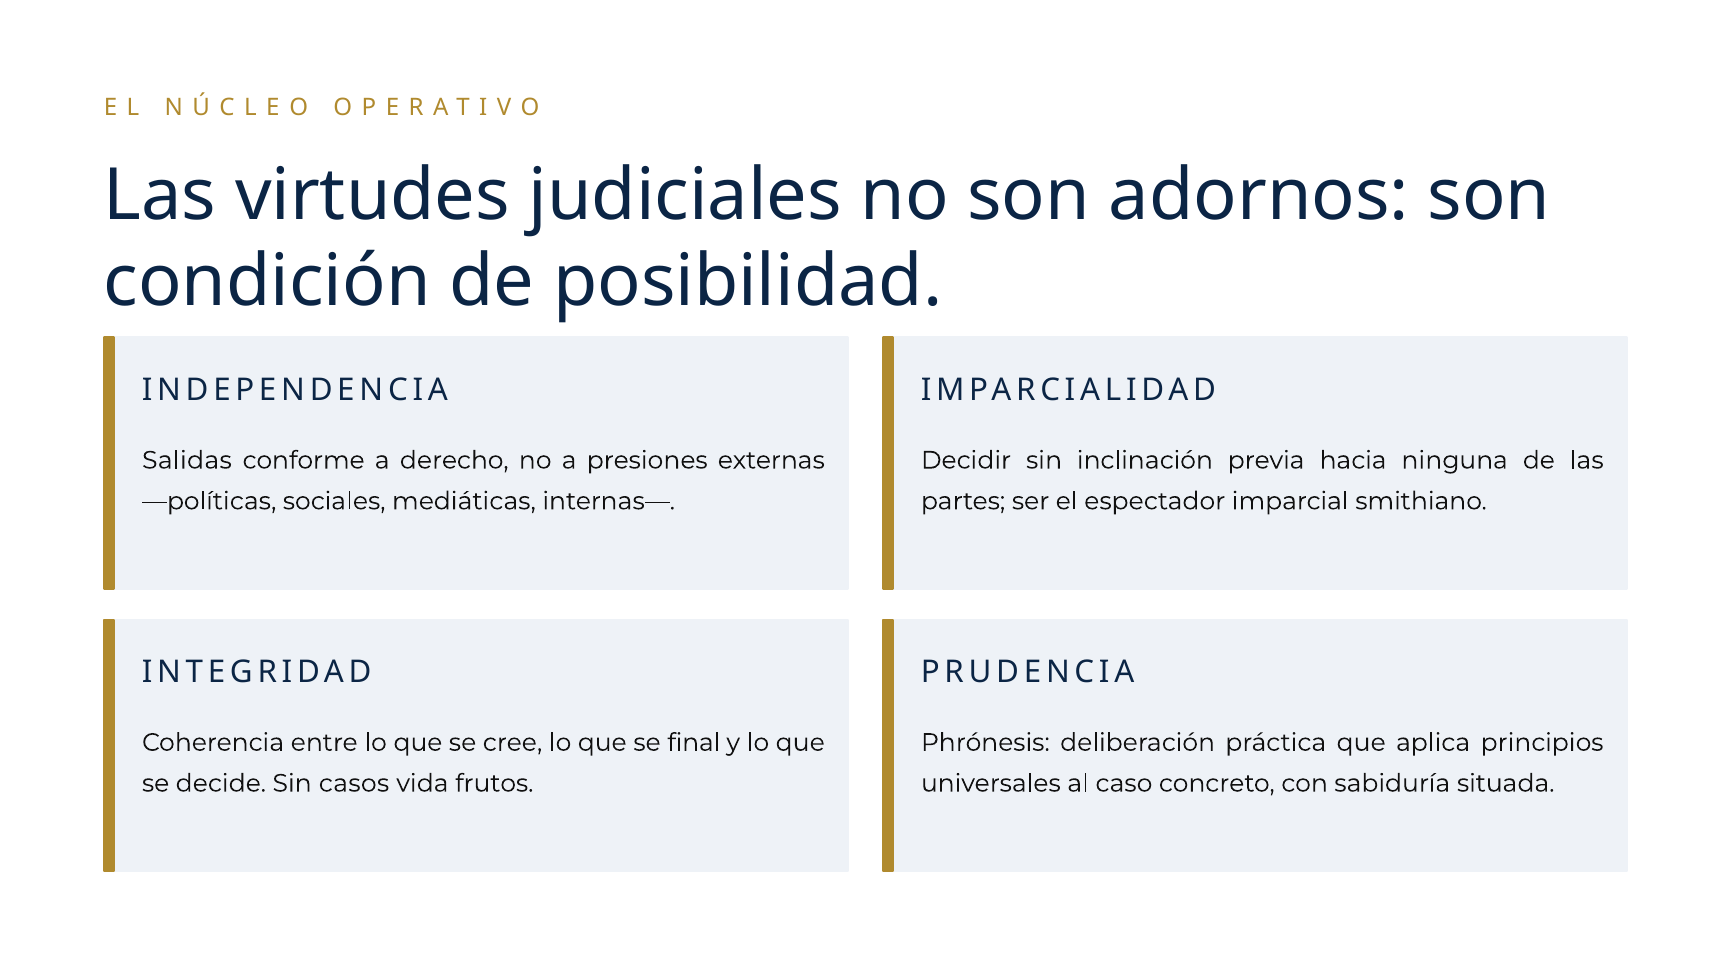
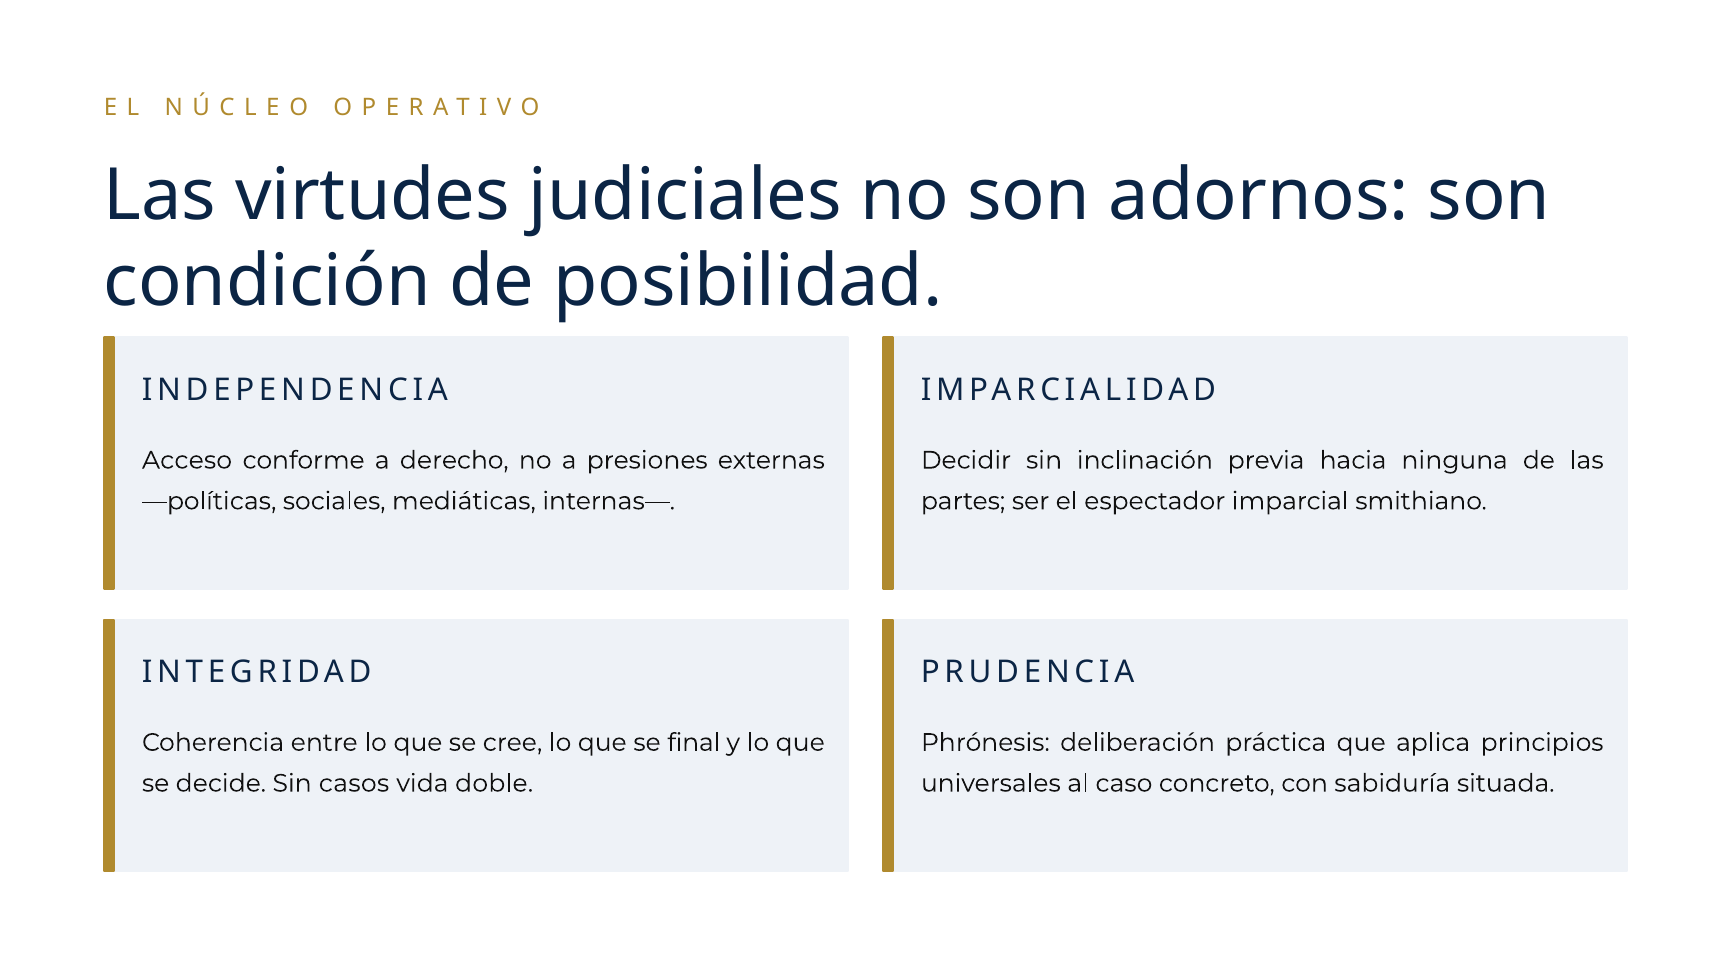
Salidas: Salidas -> Acceso
frutos: frutos -> doble
